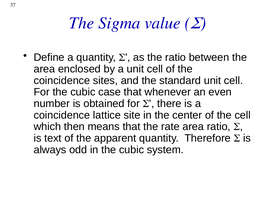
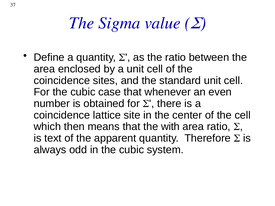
rate: rate -> with
